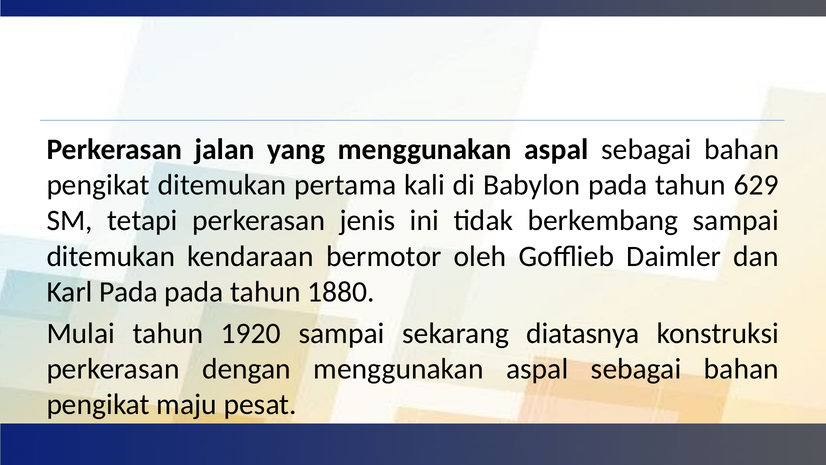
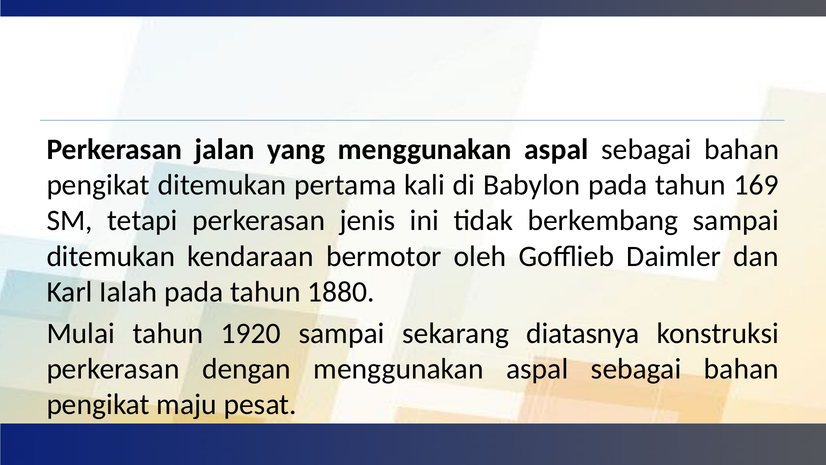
629: 629 -> 169
Karl Pada: Pada -> Ialah
